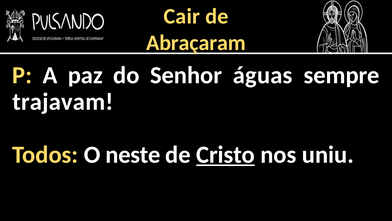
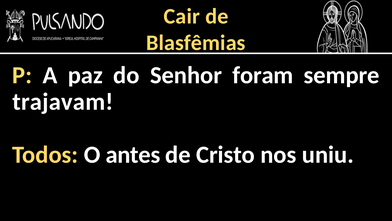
Abraçaram: Abraçaram -> Blasfêmias
águas: águas -> foram
neste: neste -> antes
Cristo underline: present -> none
